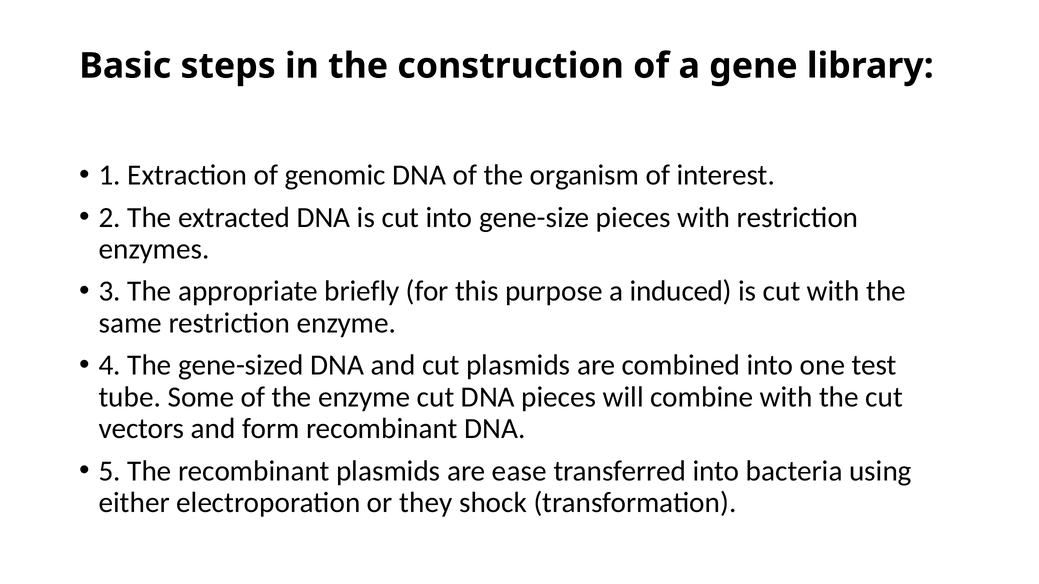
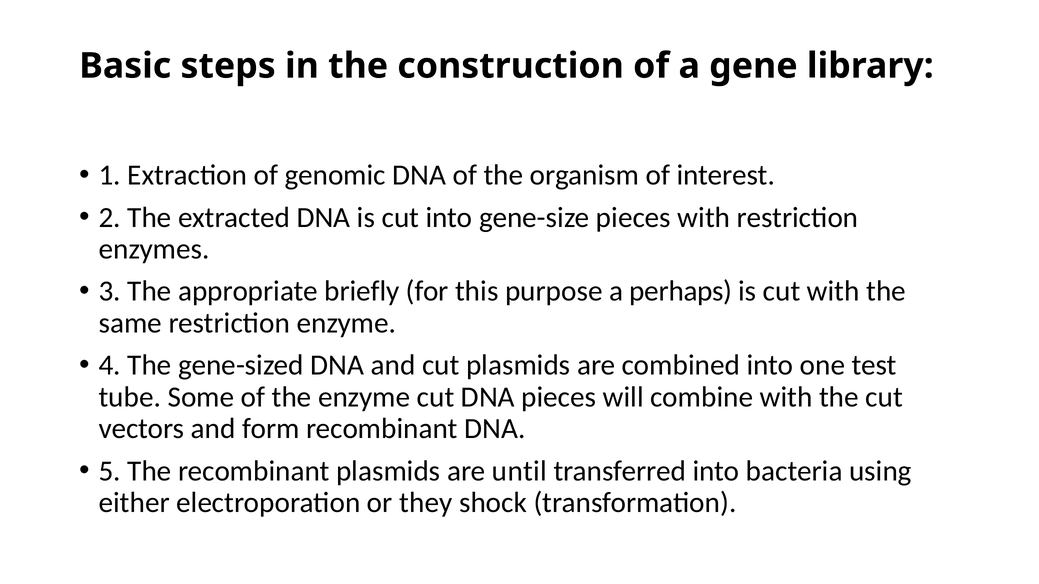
induced: induced -> perhaps
ease: ease -> until
